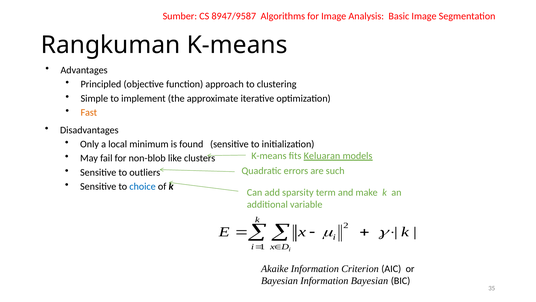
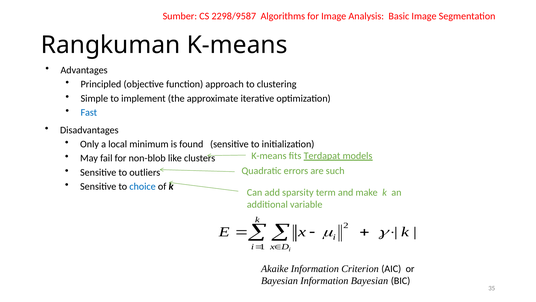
8947/9587: 8947/9587 -> 2298/9587
Fast colour: orange -> blue
Keluaran: Keluaran -> Terdapat
